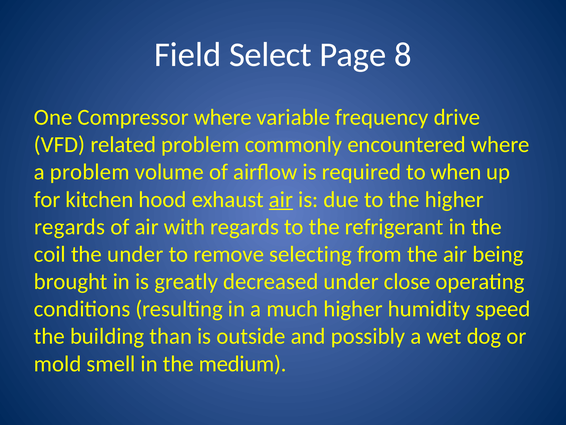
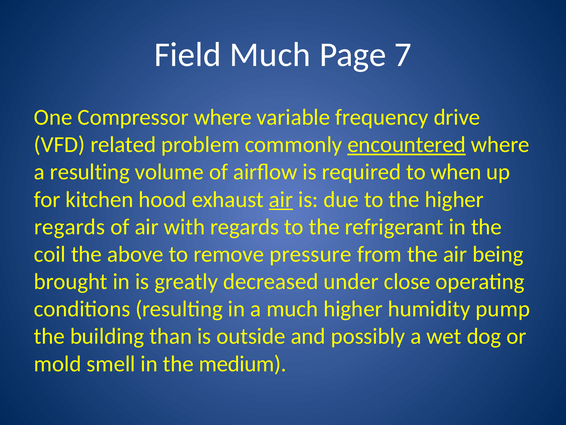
Field Select: Select -> Much
8: 8 -> 7
encountered underline: none -> present
a problem: problem -> resulting
the under: under -> above
selecting: selecting -> pressure
speed: speed -> pump
